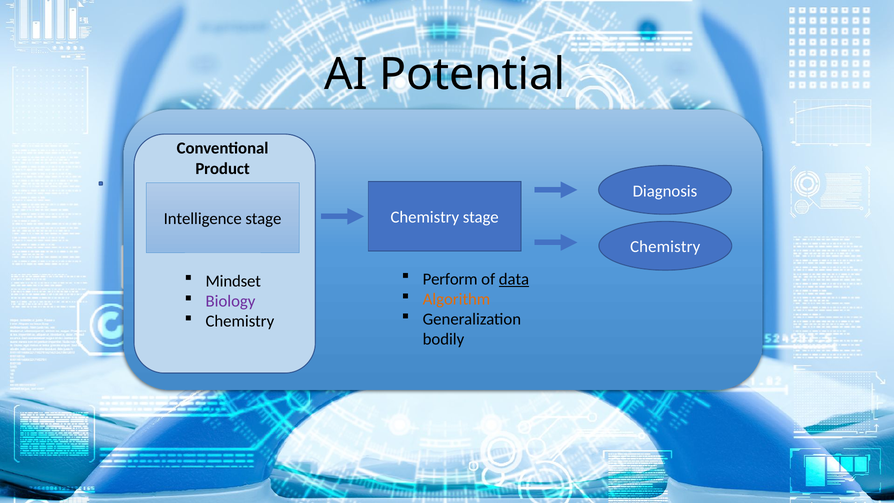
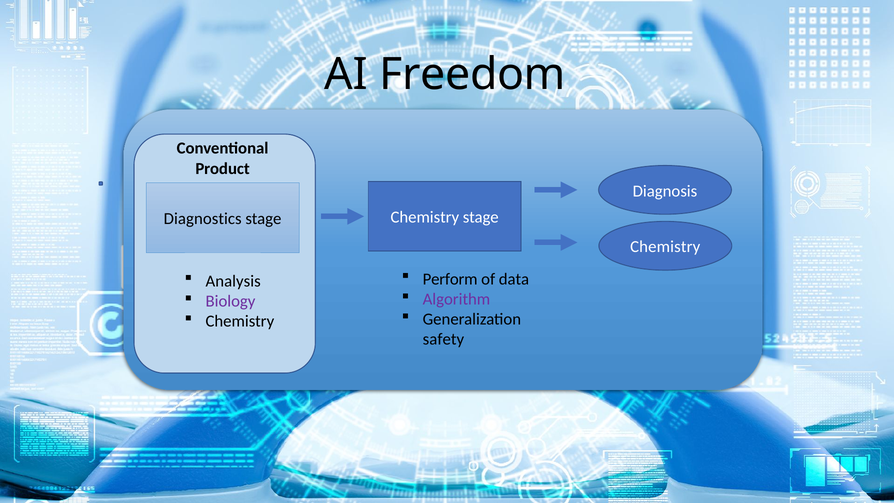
Potential: Potential -> Freedom
Intelligence: Intelligence -> Diagnostics
data underline: present -> none
Mindset: Mindset -> Analysis
Algorithm colour: orange -> purple
bodily: bodily -> safety
